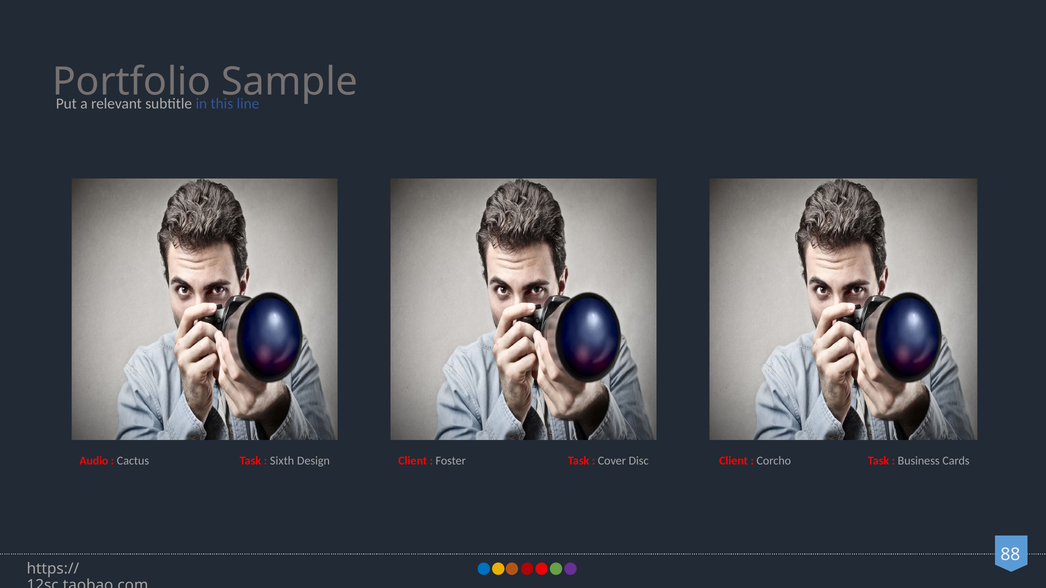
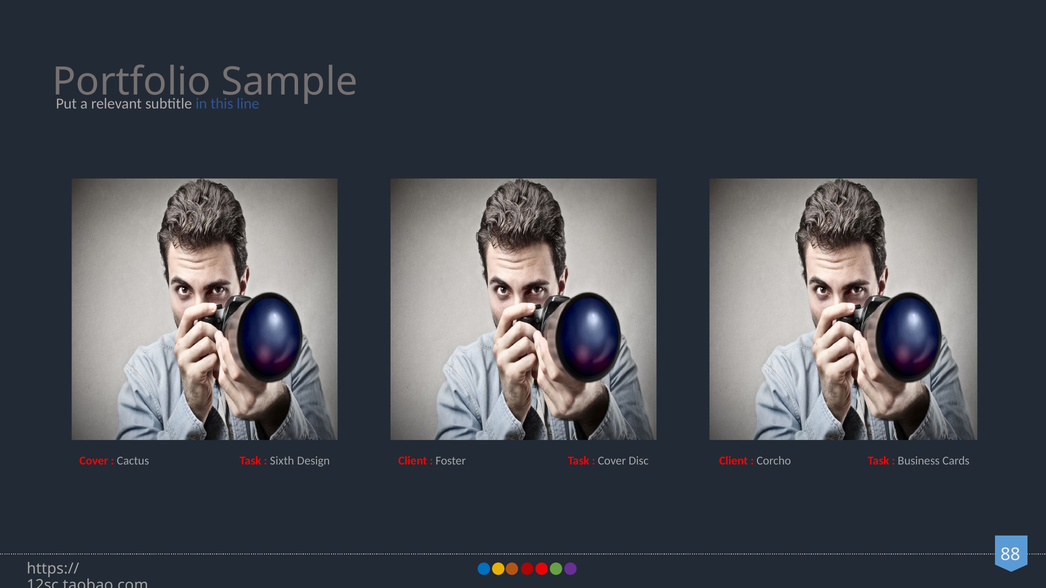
Audio at (94, 461): Audio -> Cover
